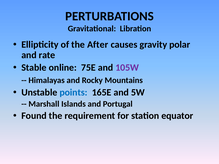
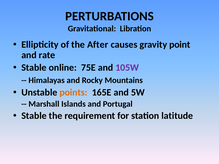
polar: polar -> point
points colour: blue -> orange
Found at (34, 116): Found -> Stable
equator: equator -> latitude
